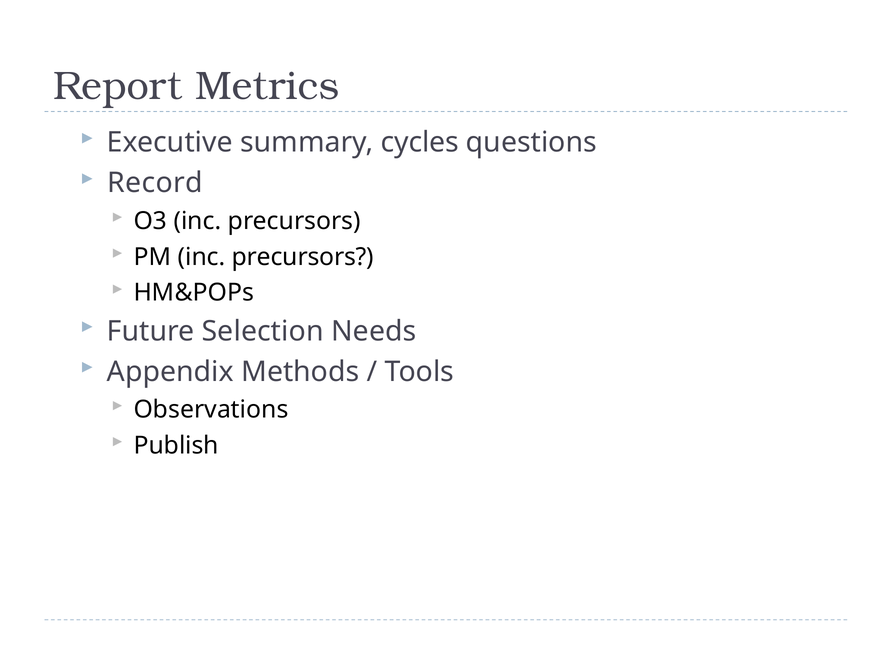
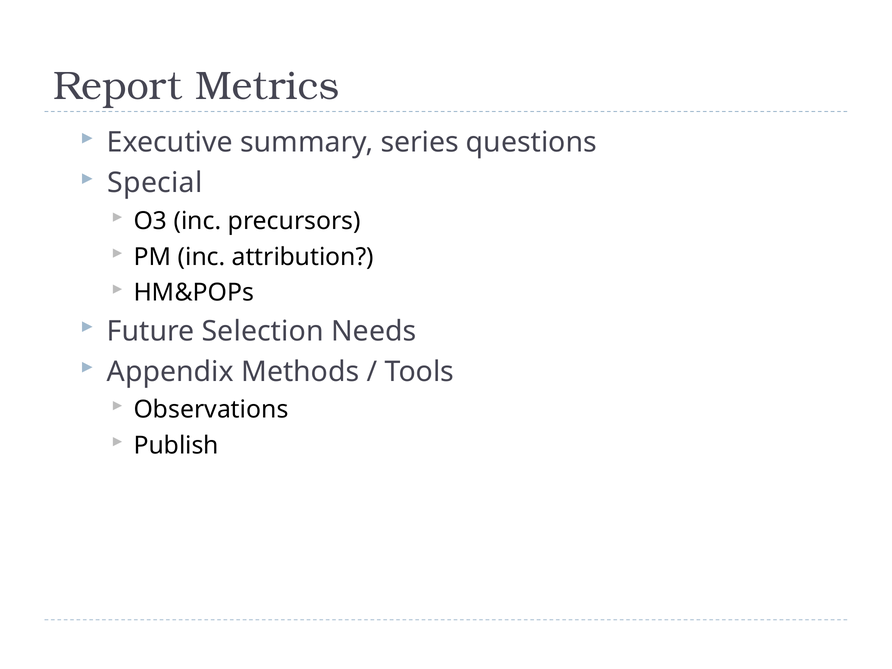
cycles: cycles -> series
Record: Record -> Special
PM inc precursors: precursors -> attribution
